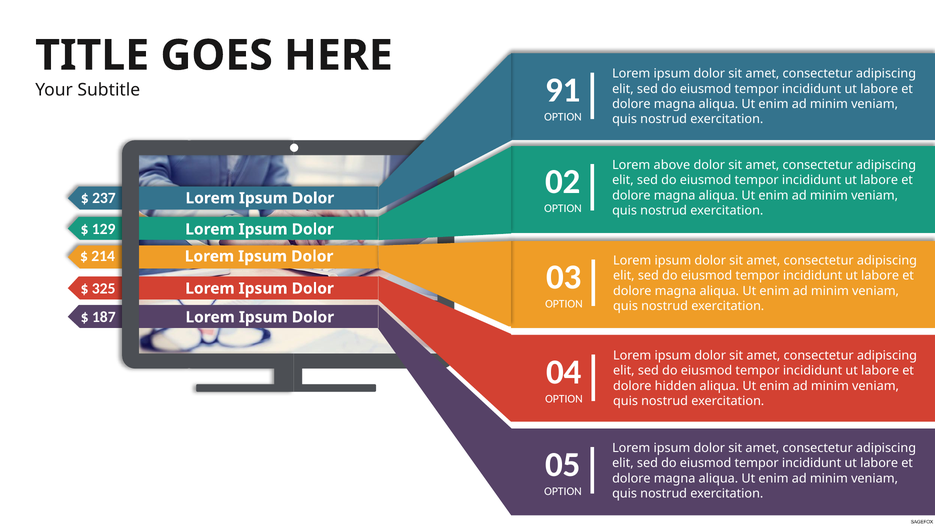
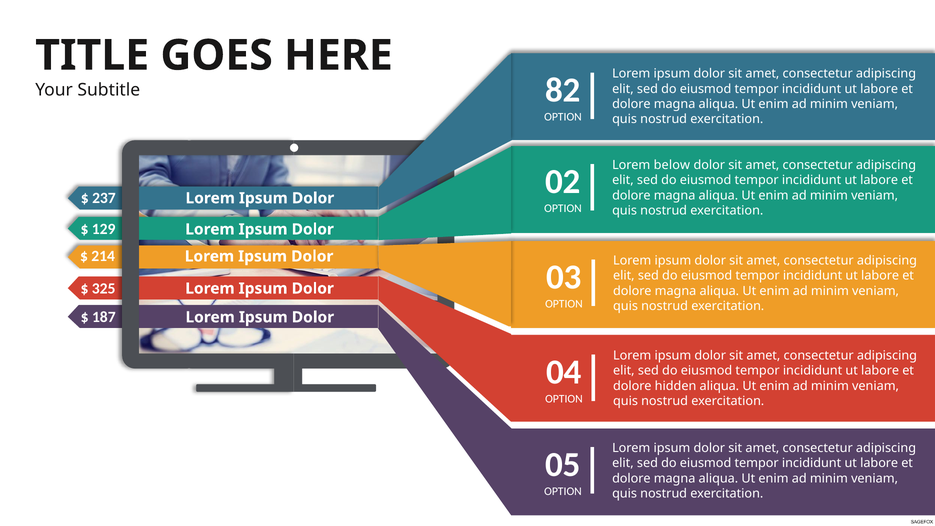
91: 91 -> 82
above: above -> below
